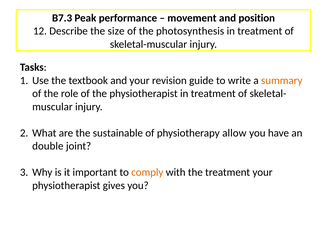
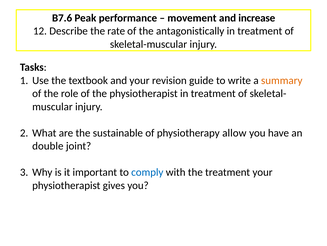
B7.3: B7.3 -> B7.6
position: position -> increase
size: size -> rate
photosynthesis: photosynthesis -> antagonistically
comply colour: orange -> blue
